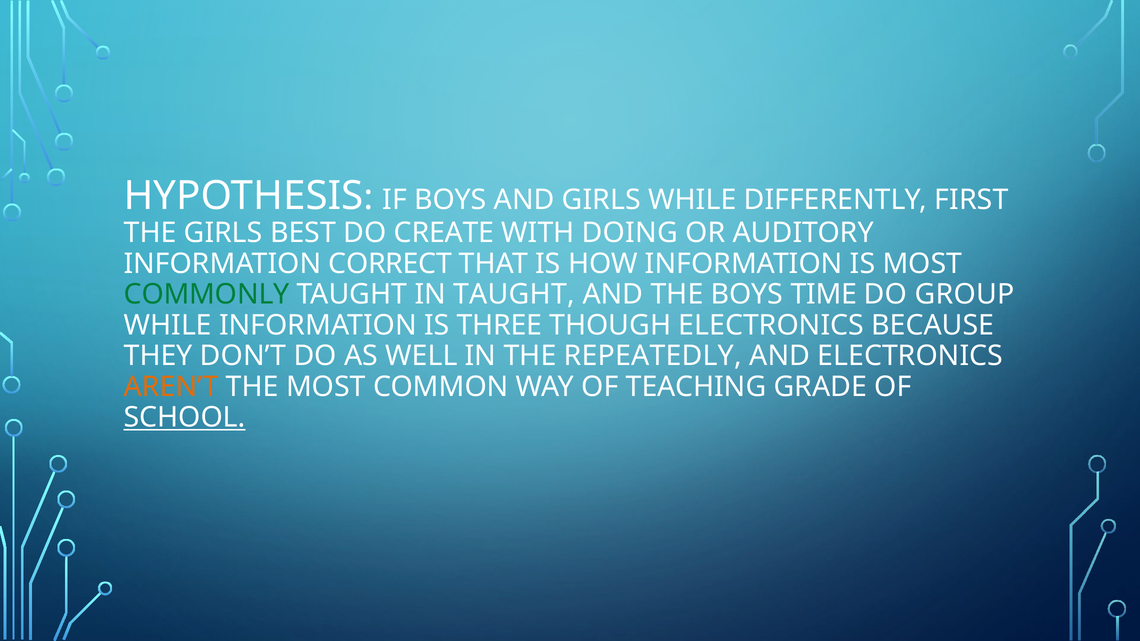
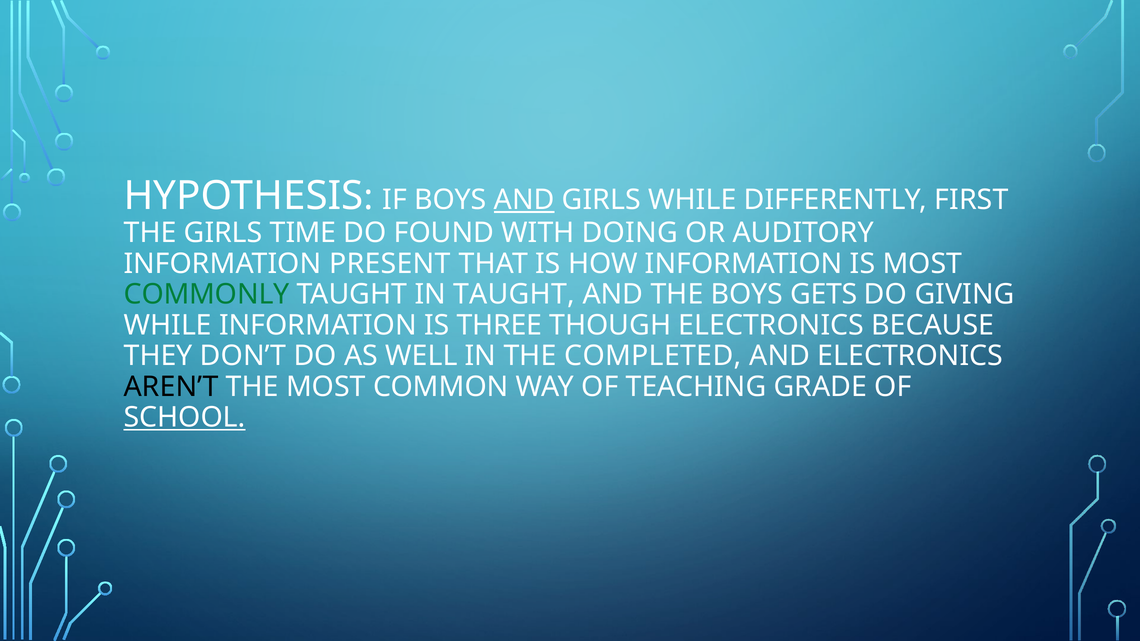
AND at (524, 200) underline: none -> present
BEST: BEST -> TIME
CREATE: CREATE -> FOUND
CORRECT: CORRECT -> PRESENT
TIME: TIME -> GETS
GROUP: GROUP -> GIVING
REPEATEDLY: REPEATEDLY -> COMPLETED
AREN’T colour: orange -> black
